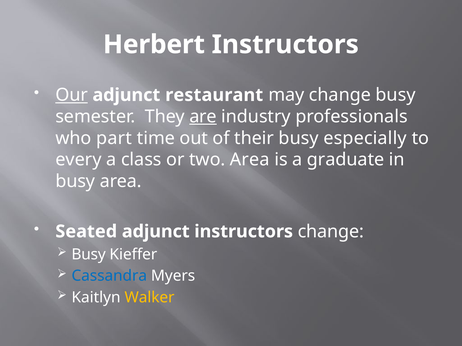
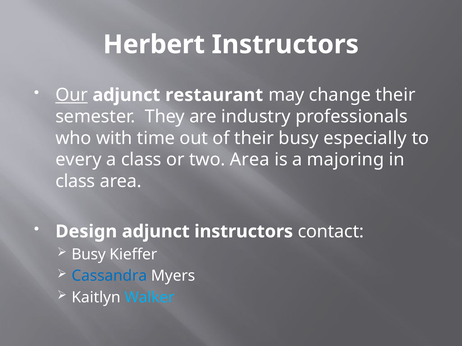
change busy: busy -> their
are underline: present -> none
part: part -> with
graduate: graduate -> majoring
busy at (75, 181): busy -> class
Seated: Seated -> Design
instructors change: change -> contact
Walker colour: yellow -> light blue
